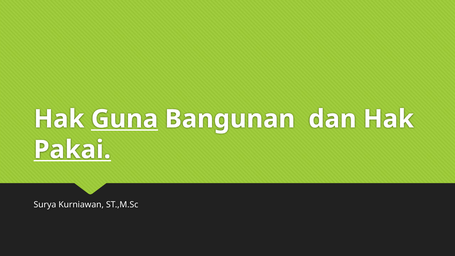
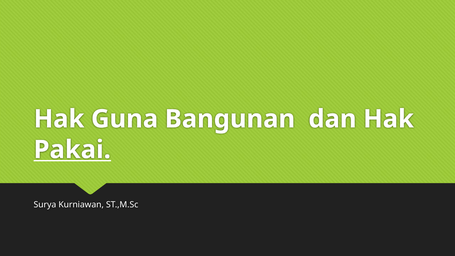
Guna underline: present -> none
